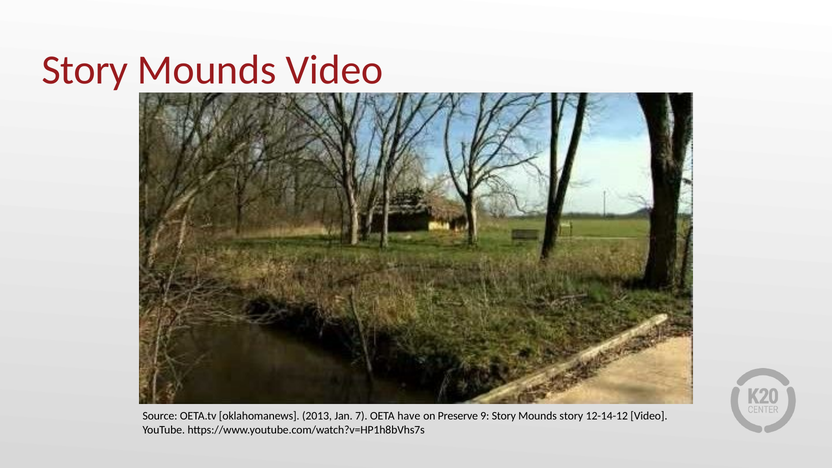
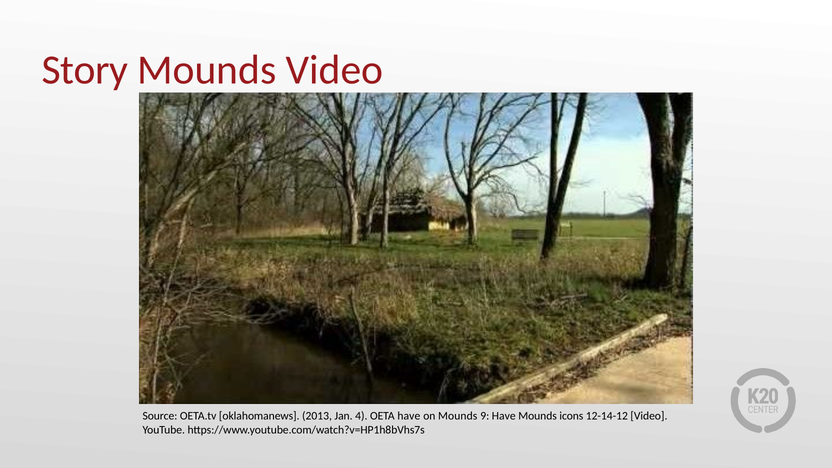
7: 7 -> 4
on Preserve: Preserve -> Mounds
9 Story: Story -> Have
Mounds story: story -> icons
